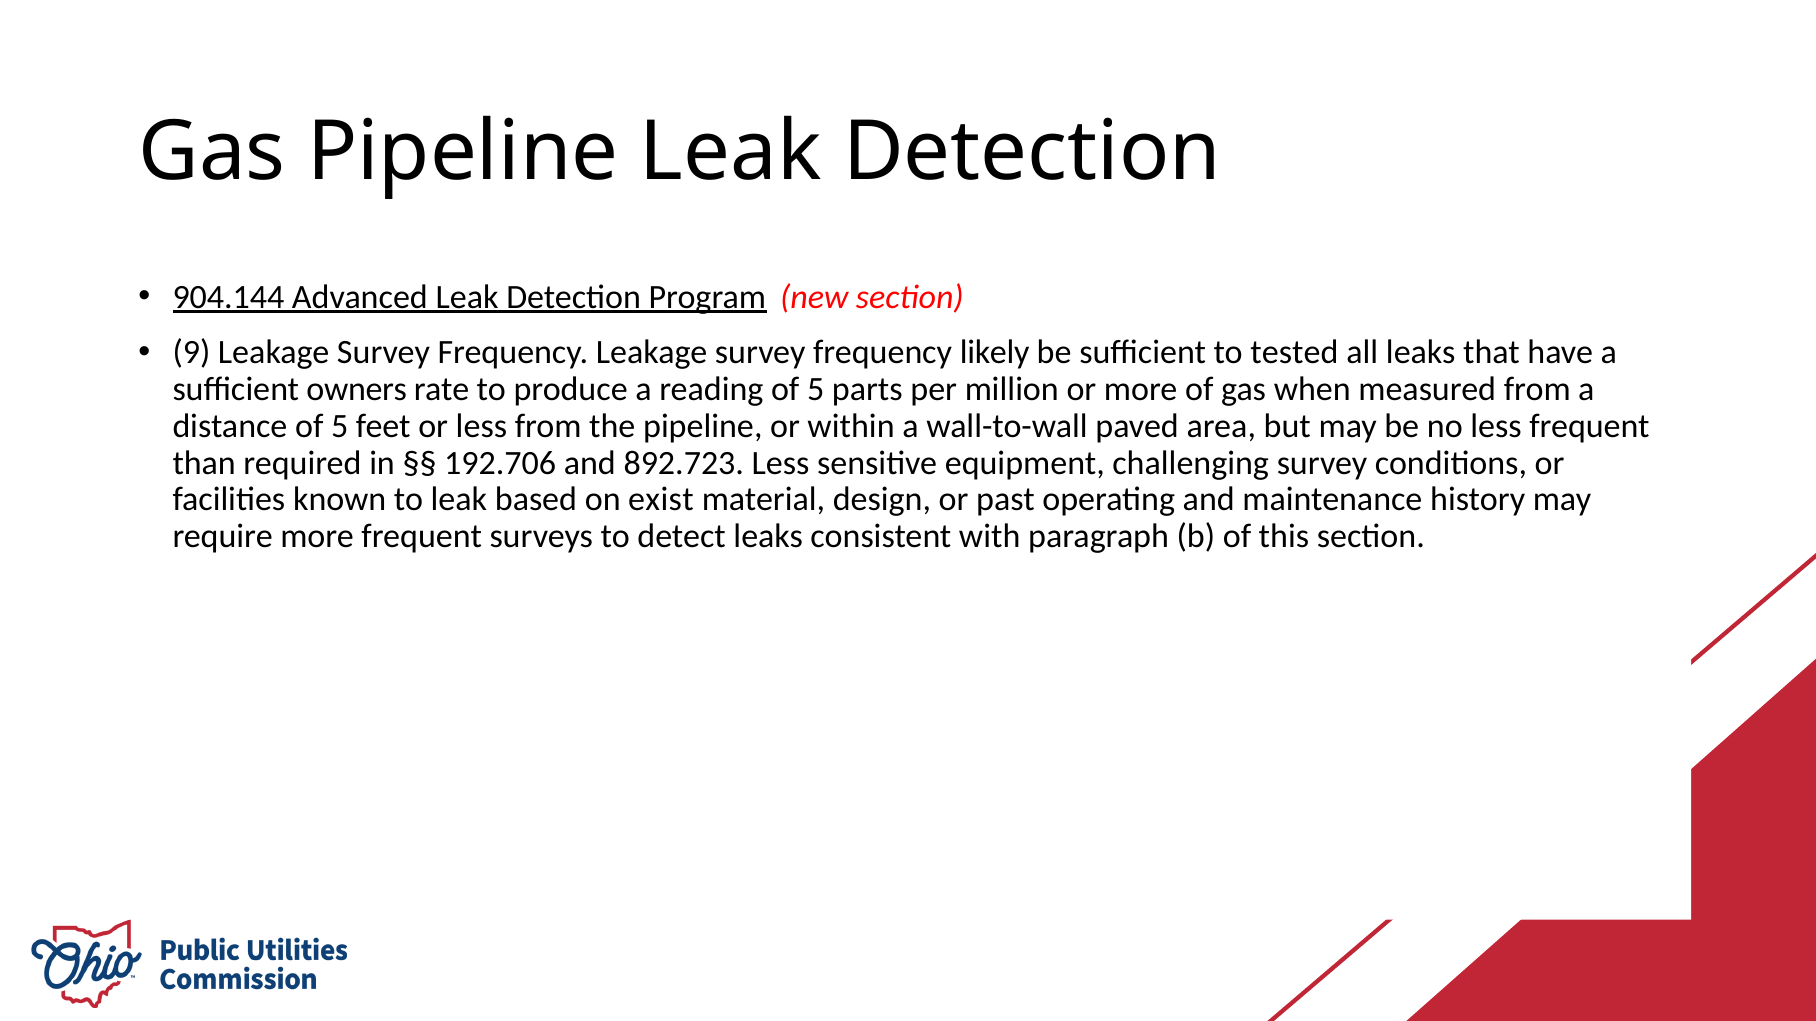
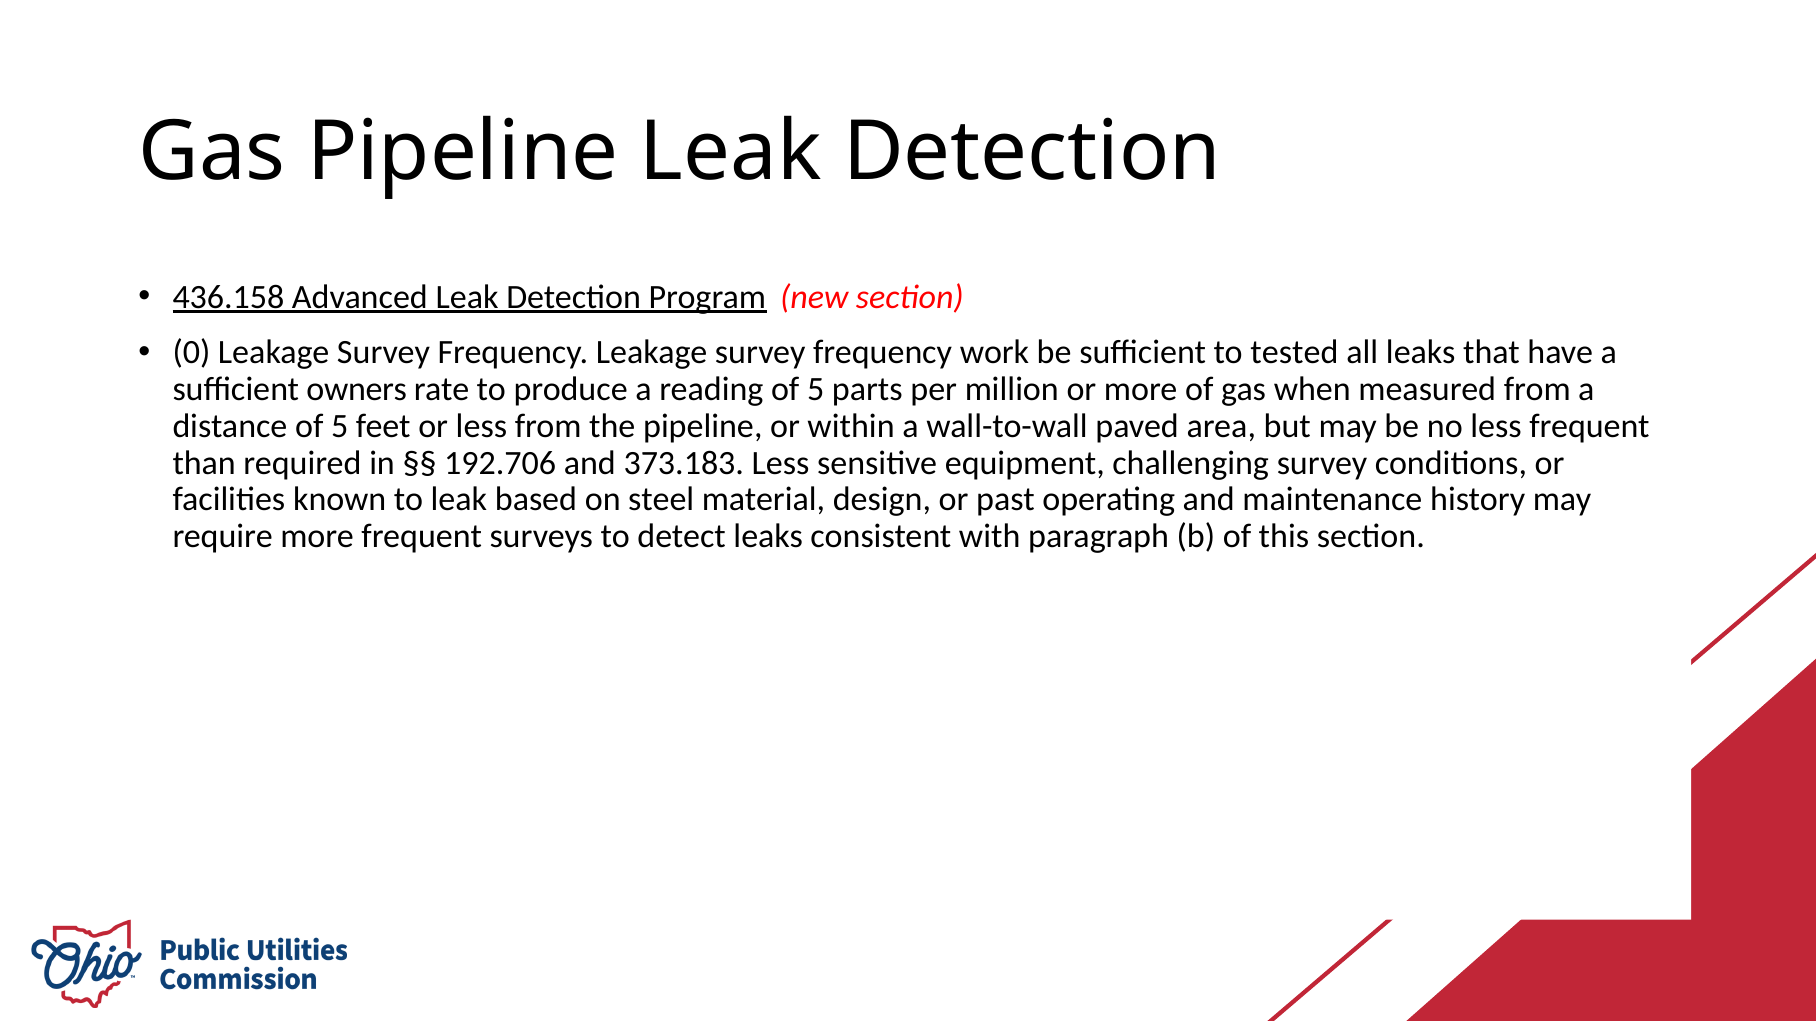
904.144: 904.144 -> 436.158
9: 9 -> 0
likely: likely -> work
892.723: 892.723 -> 373.183
exist: exist -> steel
